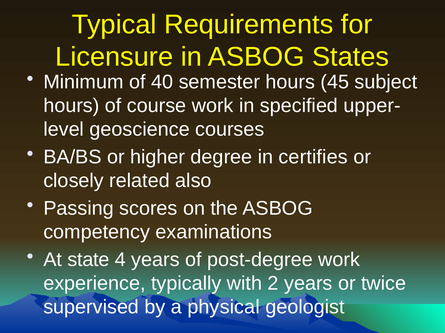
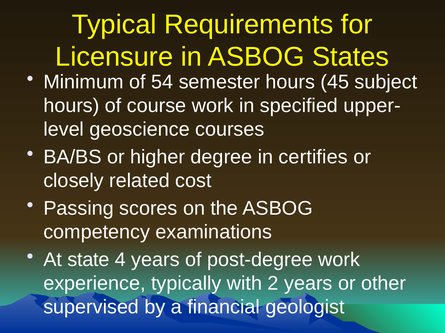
40: 40 -> 54
also: also -> cost
twice: twice -> other
physical: physical -> financial
